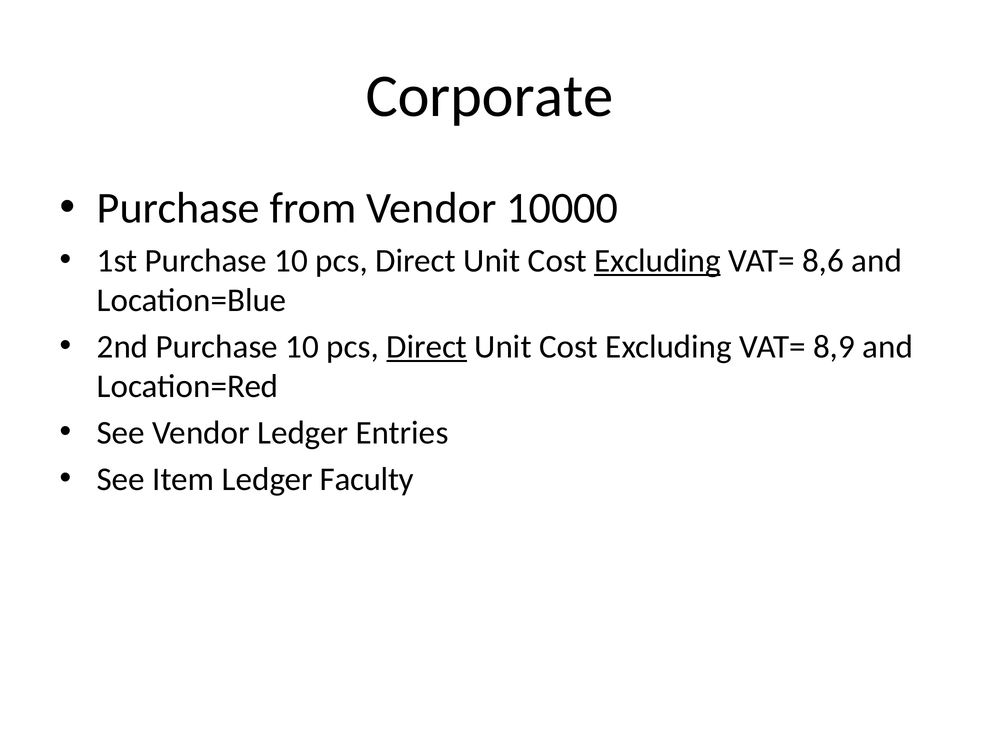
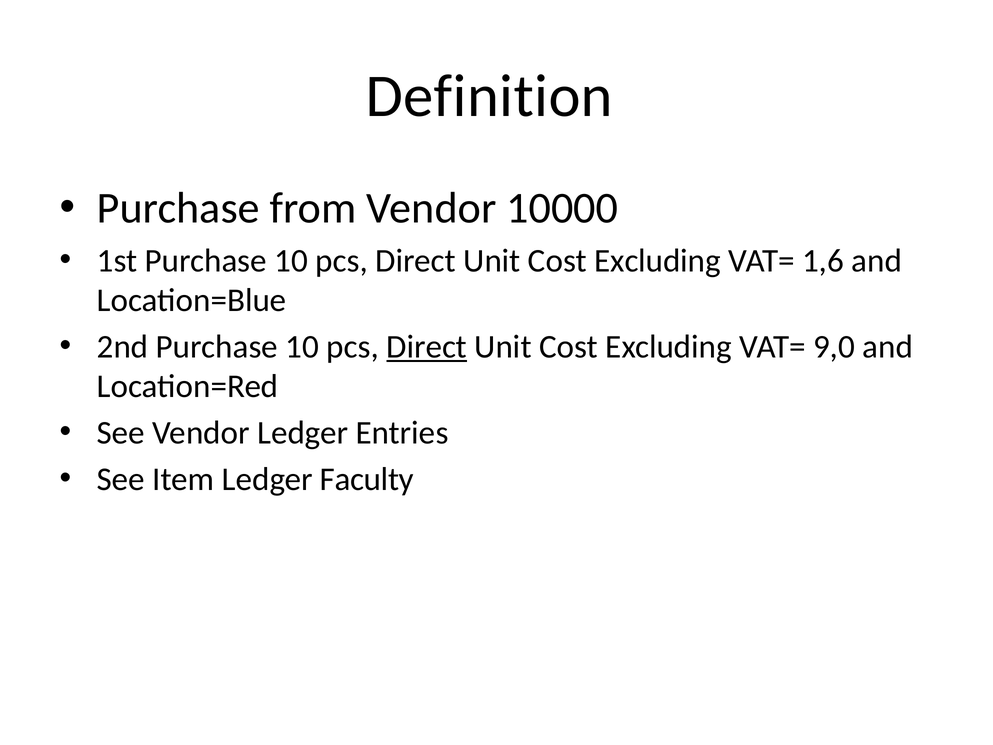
Corporate: Corporate -> Definition
Excluding at (657, 261) underline: present -> none
8,6: 8,6 -> 1,6
8,9: 8,9 -> 9,0
